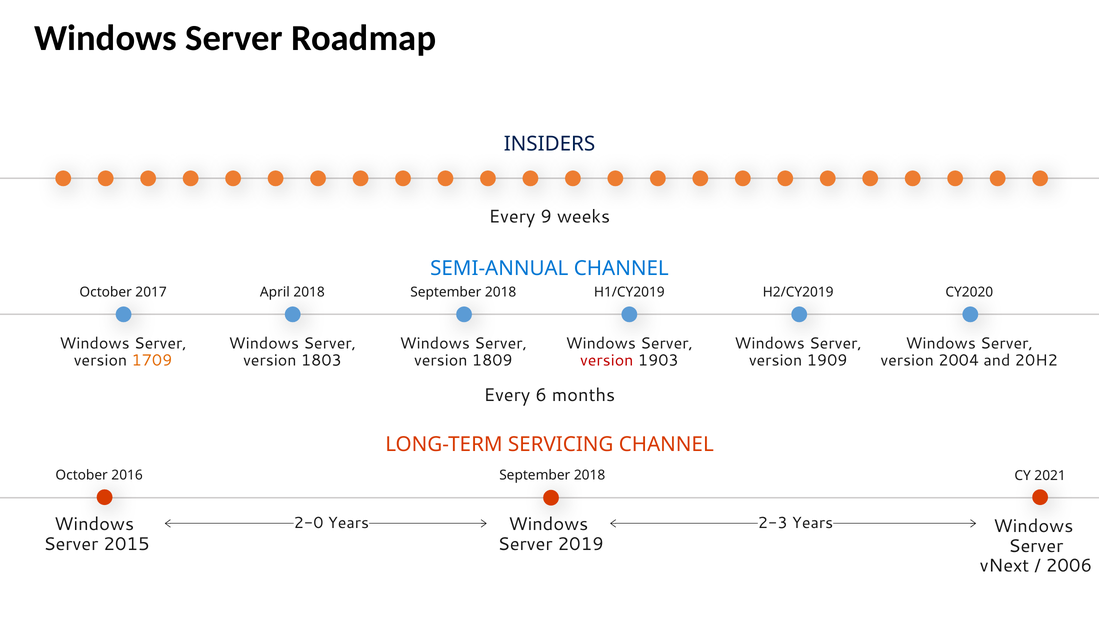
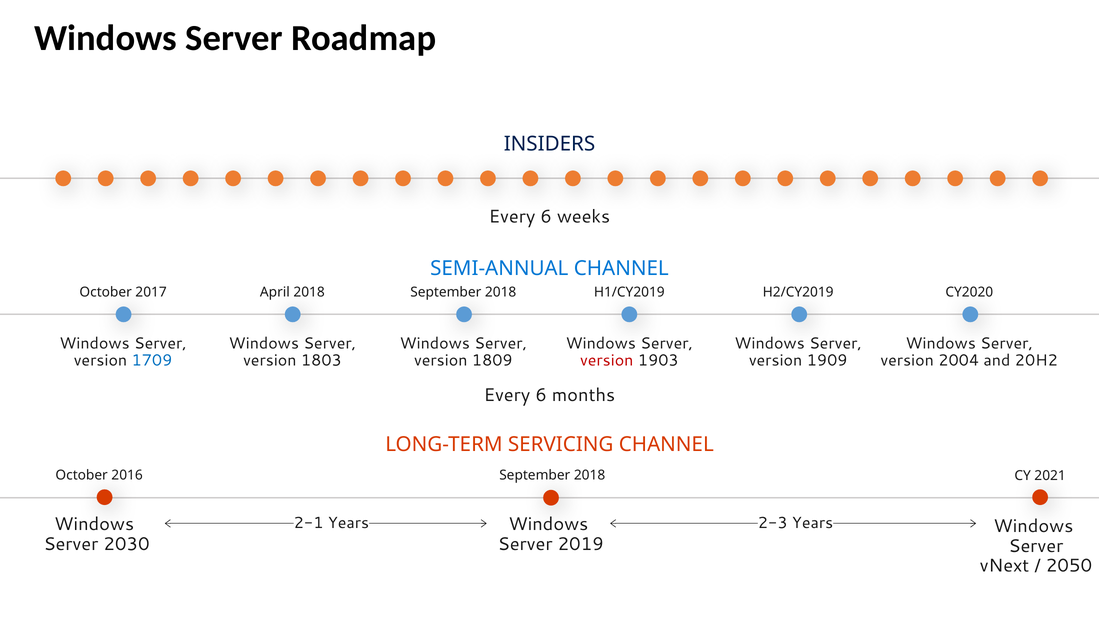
9 at (546, 217): 9 -> 6
1709 colour: orange -> blue
2-0: 2-0 -> 2-1
2015: 2015 -> 2030
2006: 2006 -> 2050
